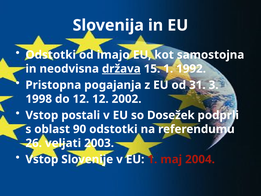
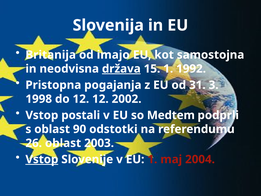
Odstotki at (51, 55): Odstotki -> Britanija
Dosežek: Dosežek -> Medtem
26 veljati: veljati -> oblast
Vstop at (42, 159) underline: none -> present
